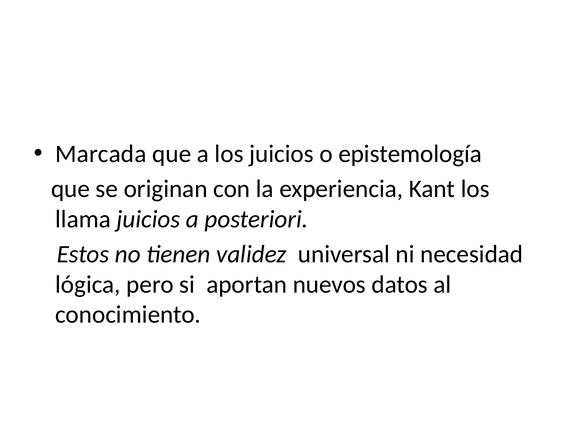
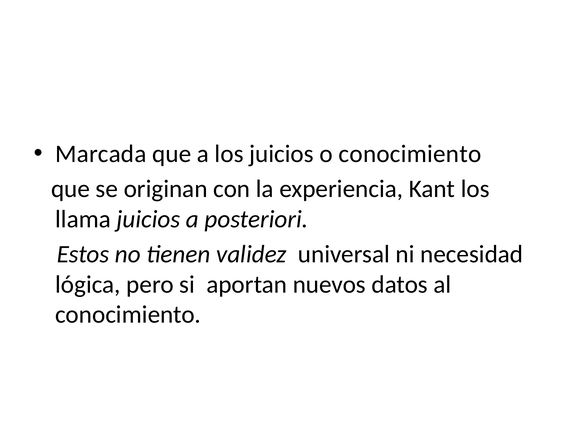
o epistemología: epistemología -> conocimiento
